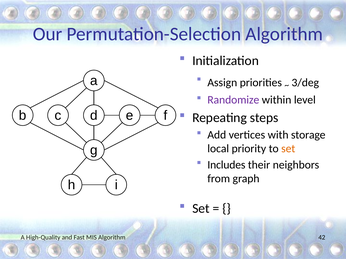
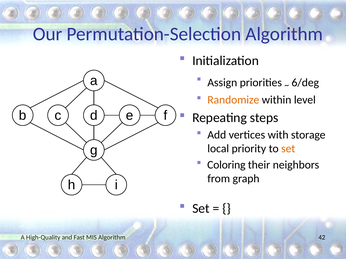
3/deg: 3/deg -> 6/deg
Randomize colour: purple -> orange
Includes: Includes -> Coloring
